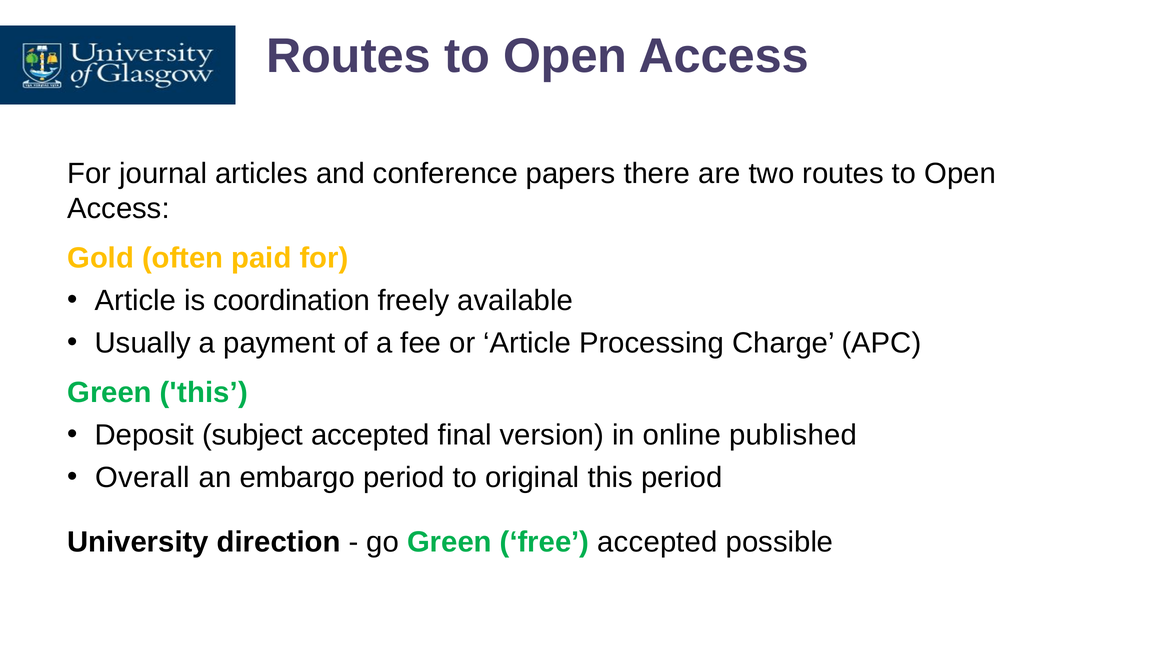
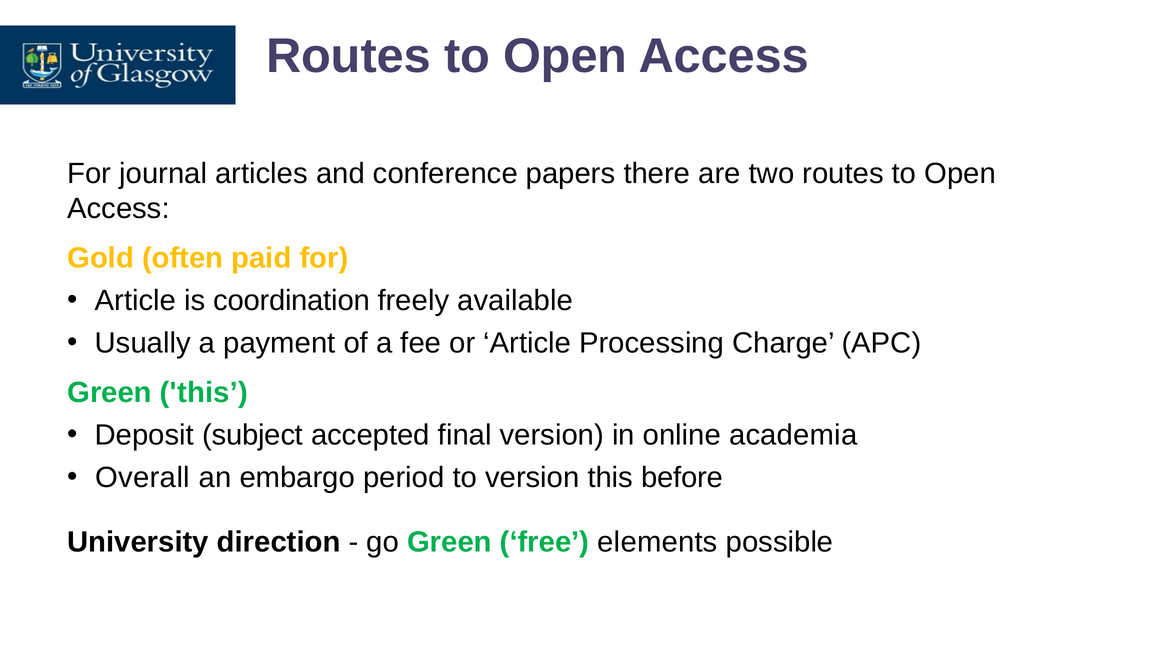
published: published -> academia
to original: original -> version
this period: period -> before
free accepted: accepted -> elements
